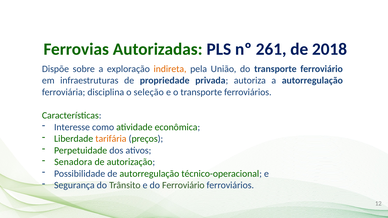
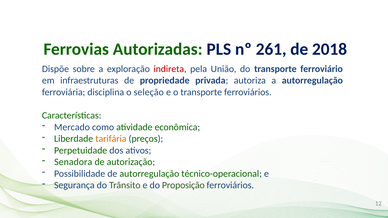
indireta colour: orange -> red
Interesse: Interesse -> Mercado
do Ferroviário: Ferroviário -> Proposição
